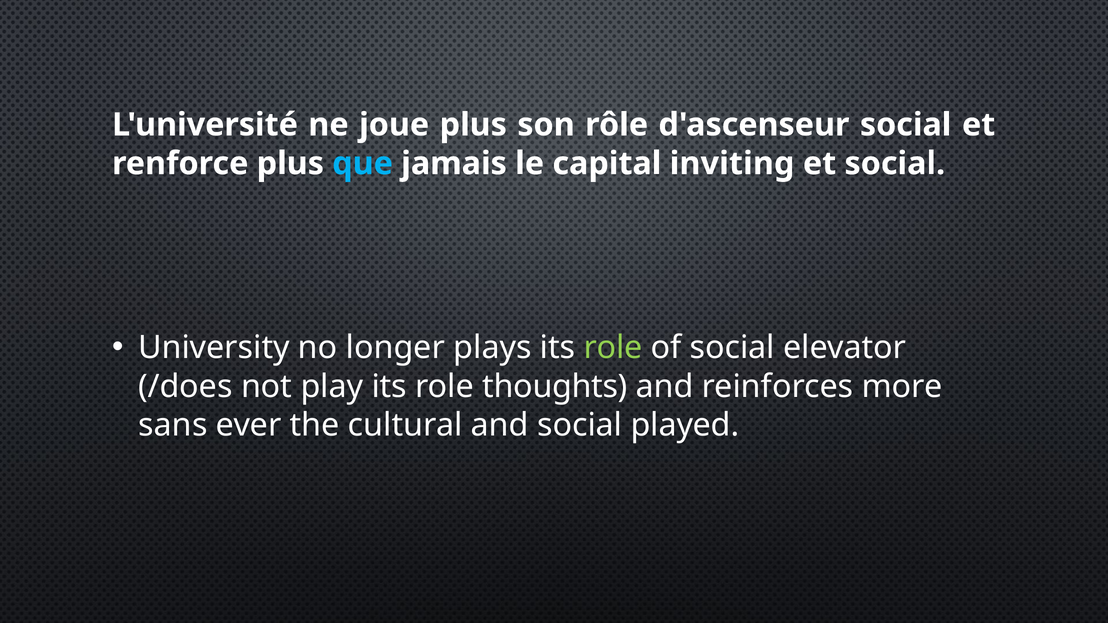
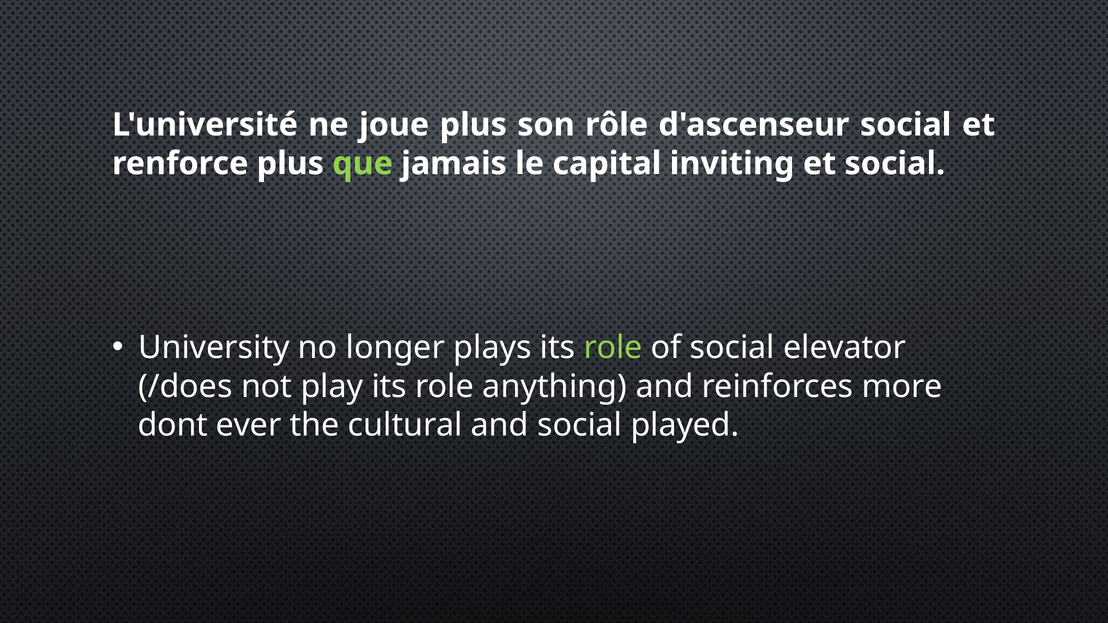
que colour: light blue -> light green
thoughts: thoughts -> anything
sans: sans -> dont
